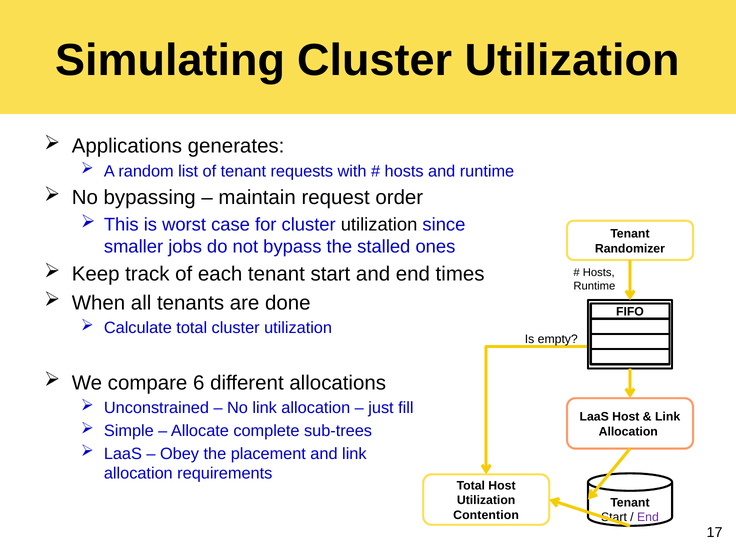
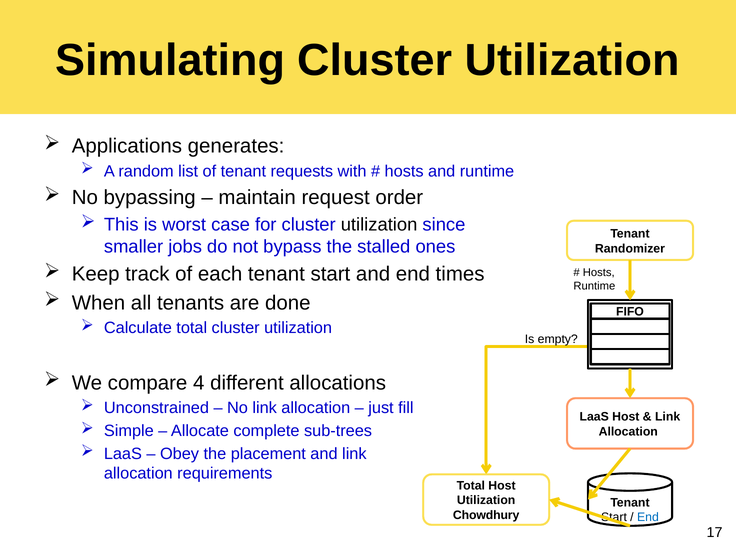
6: 6 -> 4
Contention: Contention -> Chowdhury
End at (648, 517) colour: purple -> blue
